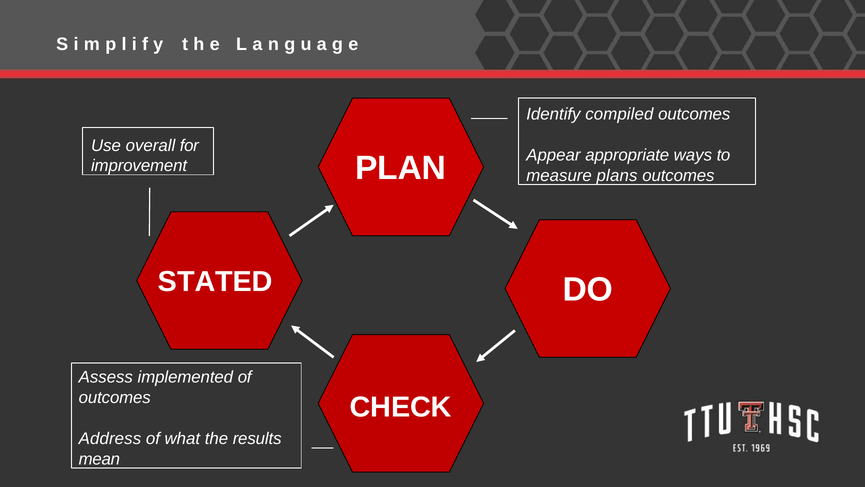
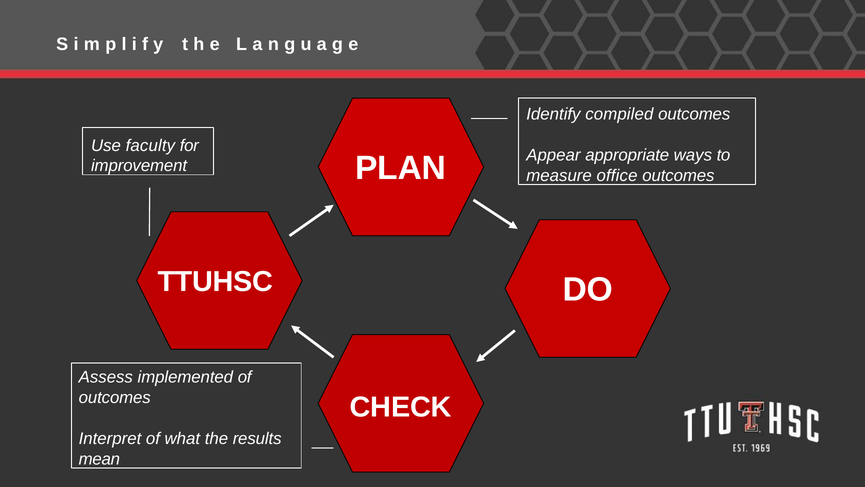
overall: overall -> faculty
plans: plans -> office
STATED: STATED -> TTUHSC
Address: Address -> Interpret
